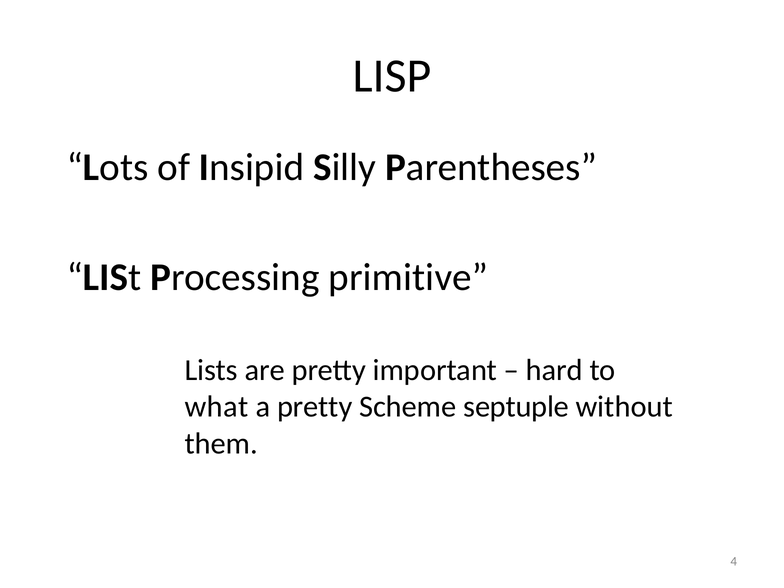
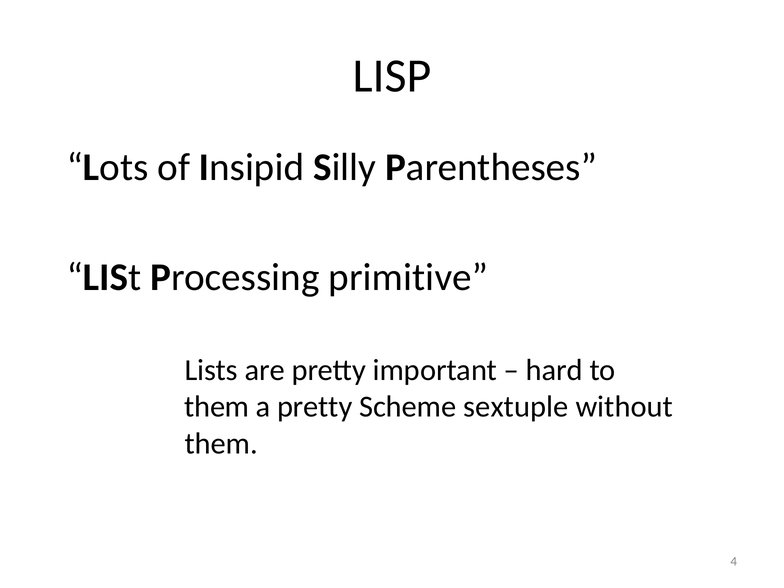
what at (217, 407): what -> them
septuple: septuple -> sextuple
